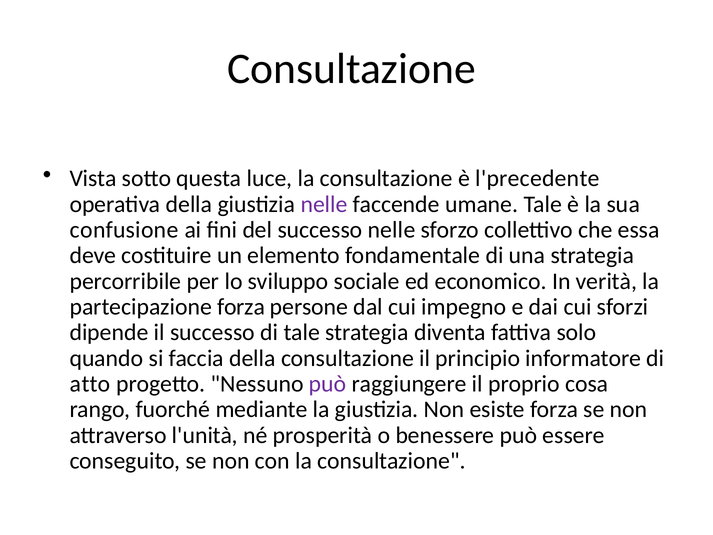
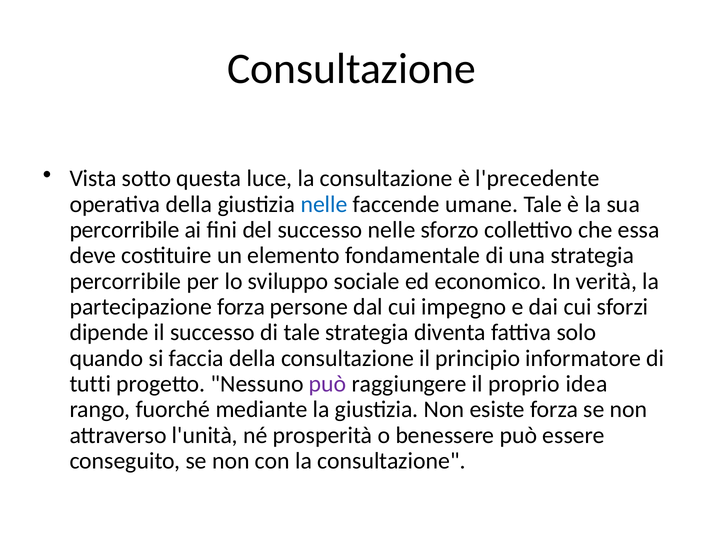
nelle at (324, 204) colour: purple -> blue
confusione at (124, 230): confusione -> percorribile
atto: atto -> tutti
cosa: cosa -> idea
